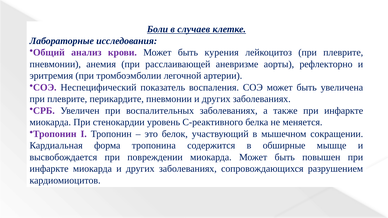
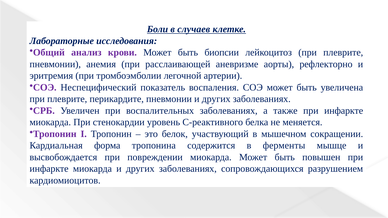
курения: курения -> биопсии
обширные: обширные -> ферменты
